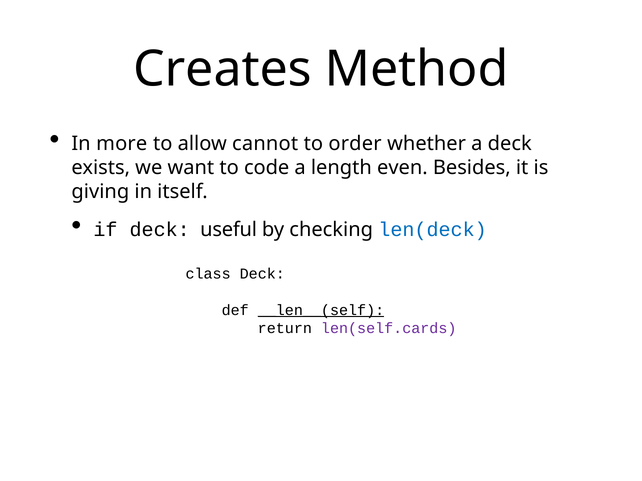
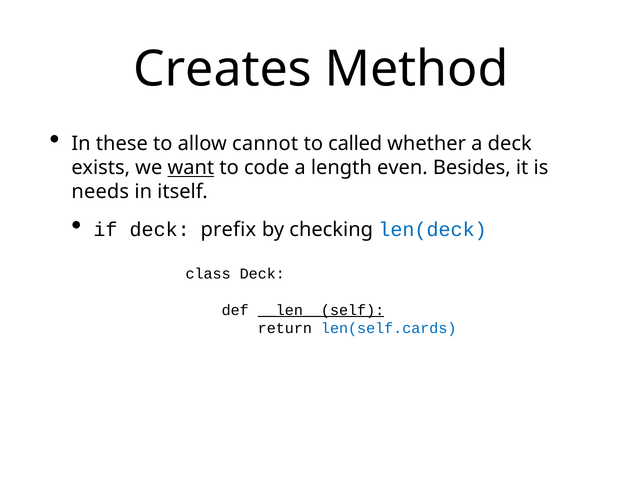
more: more -> these
order: order -> called
want underline: none -> present
giving: giving -> needs
useful: useful -> prefix
len(self.cards colour: purple -> blue
